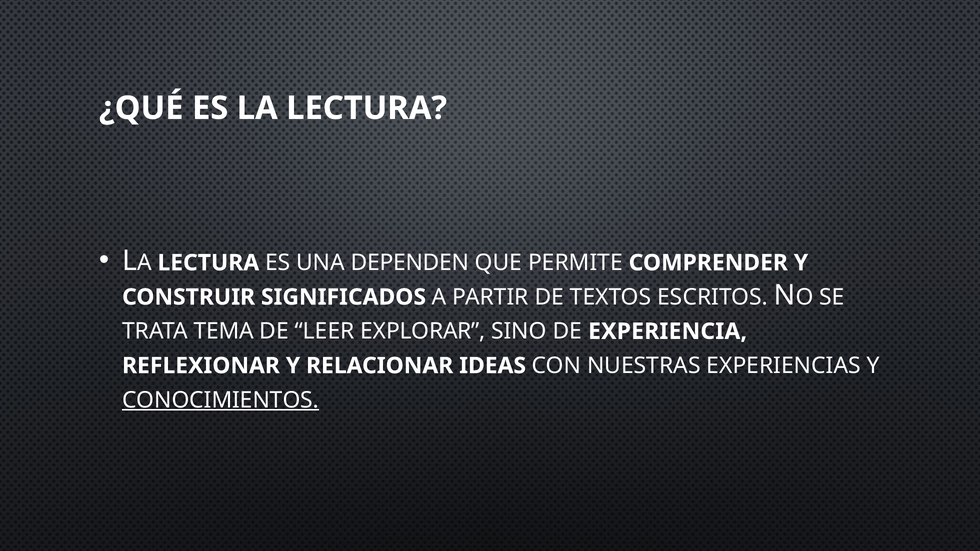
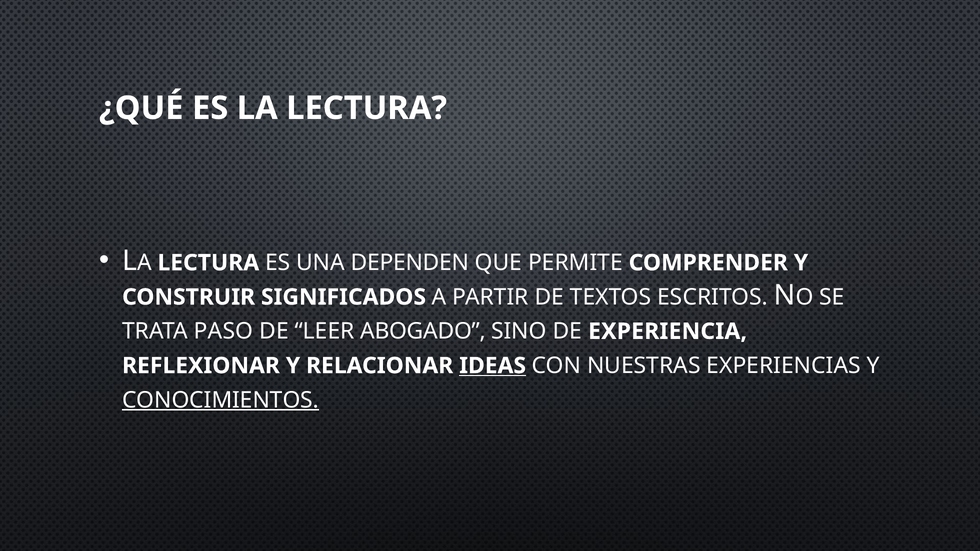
TEMA: TEMA -> PASO
EXPLORAR: EXPLORAR -> ABOGADO
IDEAS underline: none -> present
